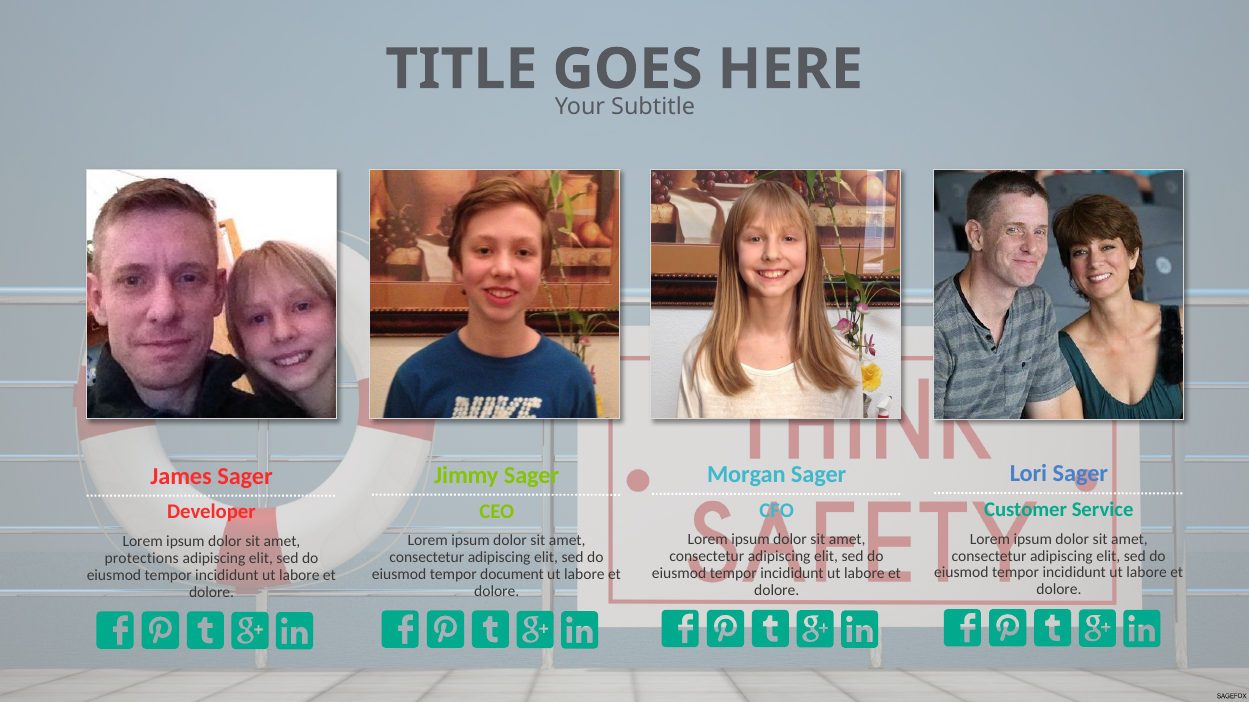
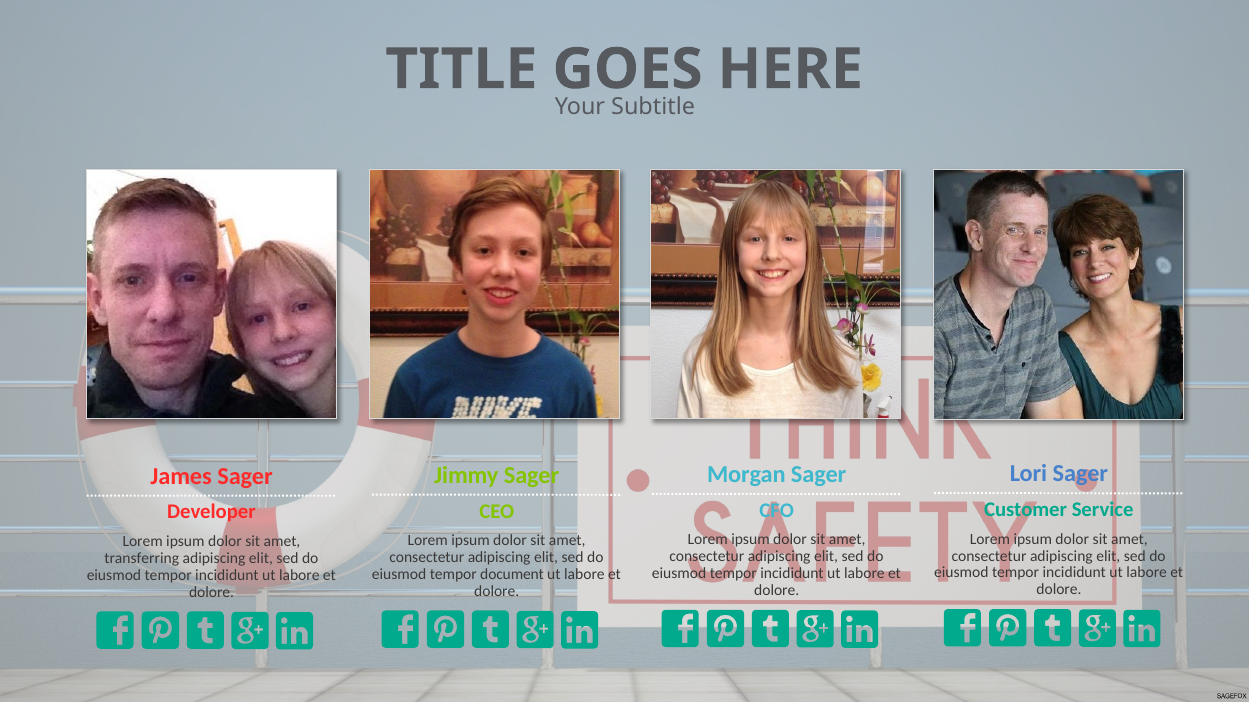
protections: protections -> transferring
